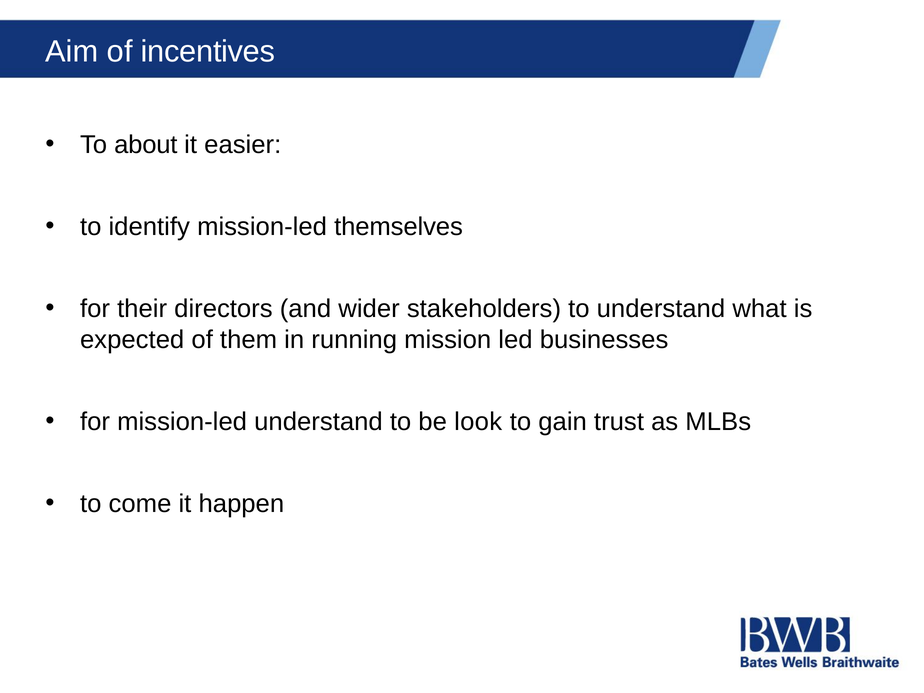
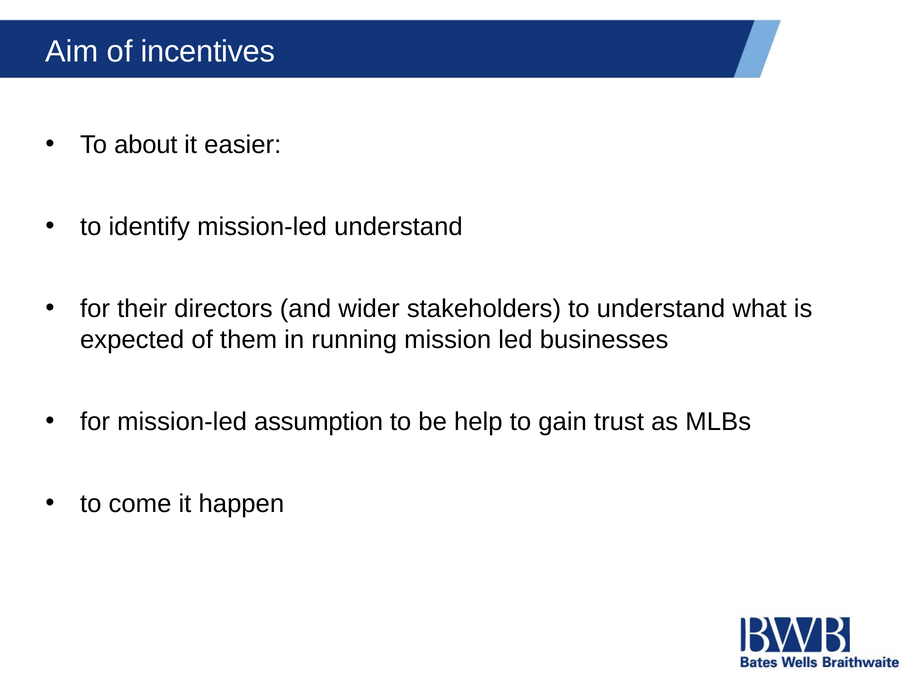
mission-led themselves: themselves -> understand
mission-led understand: understand -> assumption
look: look -> help
